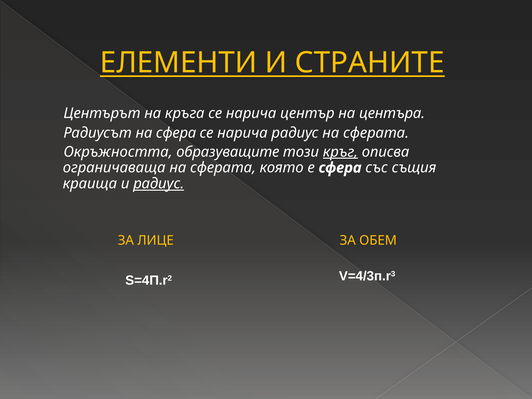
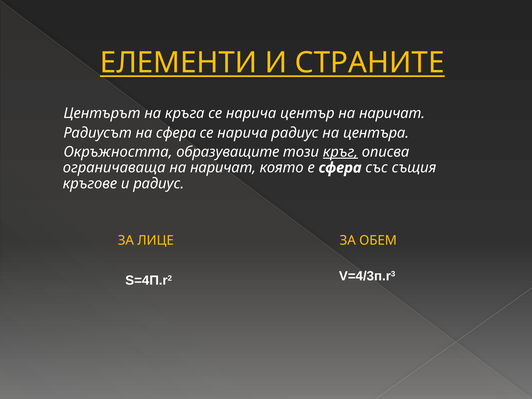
център на центъра: центъра -> наричат
радиус на сферата: сферата -> центъра
сферата at (223, 168): сферата -> наричат
краища: краища -> кръгове
радиус at (159, 184) underline: present -> none
